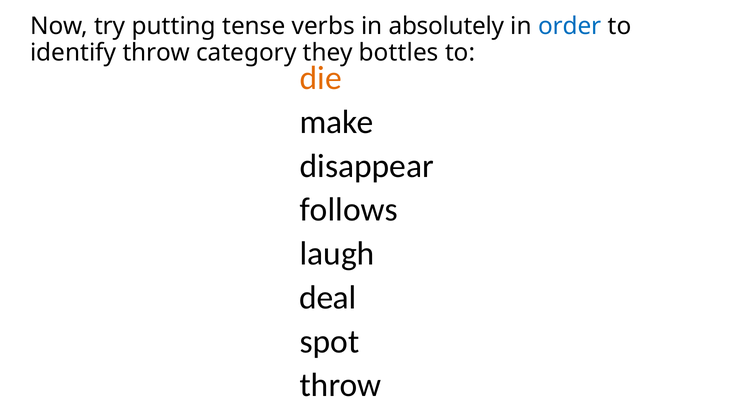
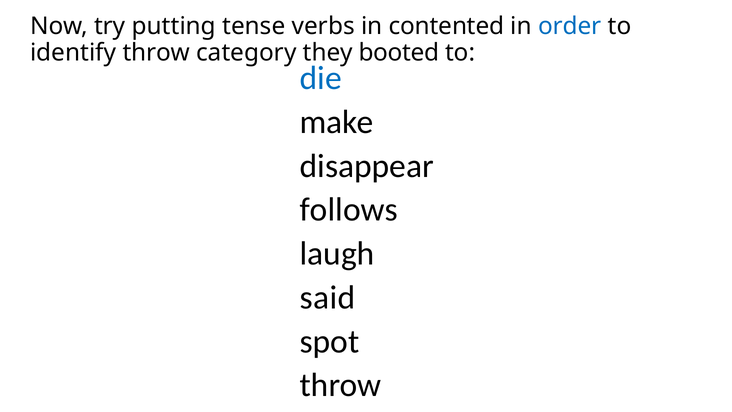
absolutely: absolutely -> contented
bottles: bottles -> booted
die colour: orange -> blue
deal: deal -> said
